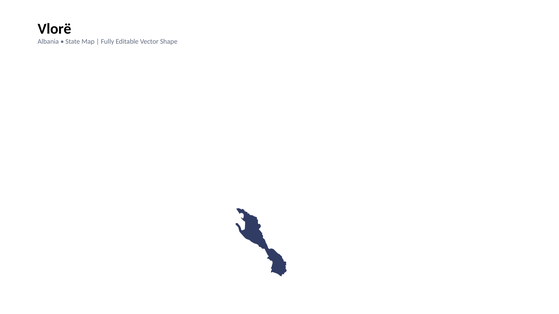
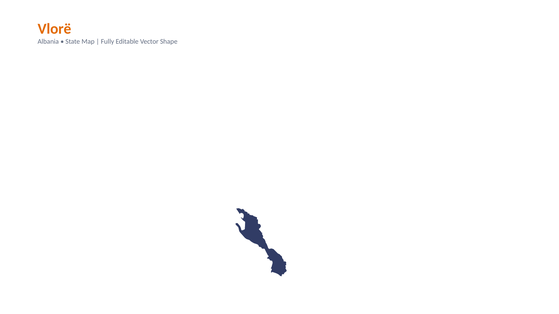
Vlorë colour: black -> orange
